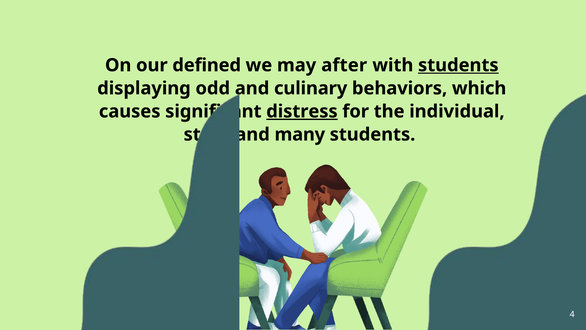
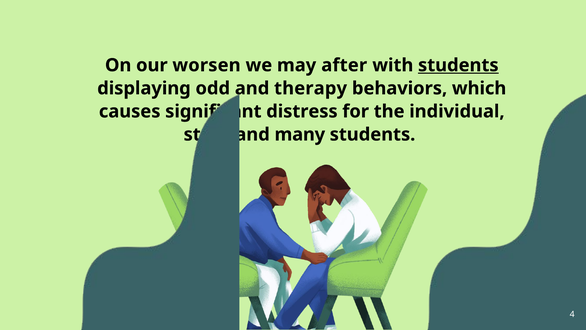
defined: defined -> worsen
culinary: culinary -> therapy
distress underline: present -> none
